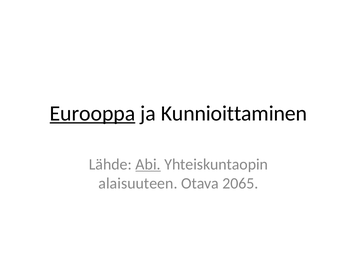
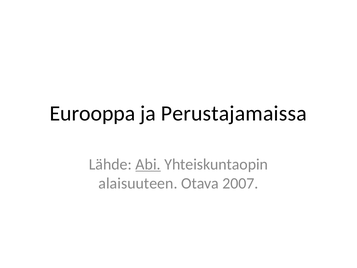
Eurooppa underline: present -> none
Kunnioittaminen: Kunnioittaminen -> Perustajamaissa
2065: 2065 -> 2007
